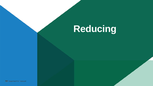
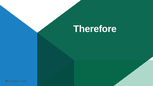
Reducing: Reducing -> Therefore
